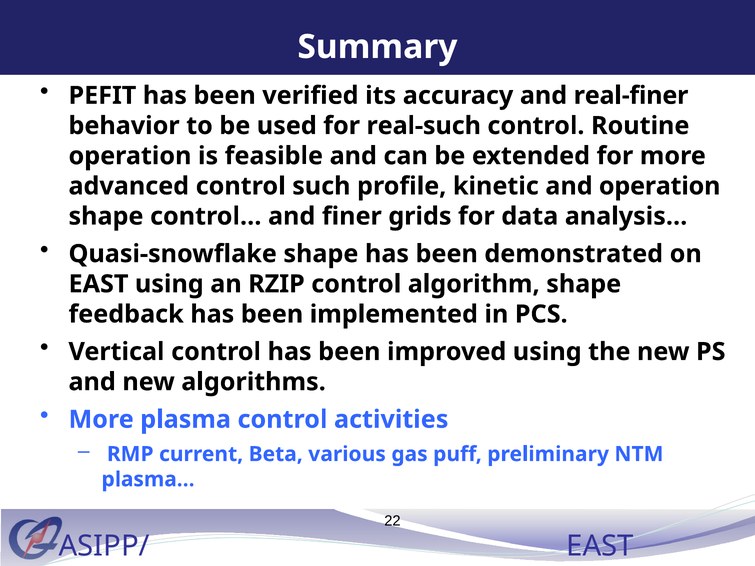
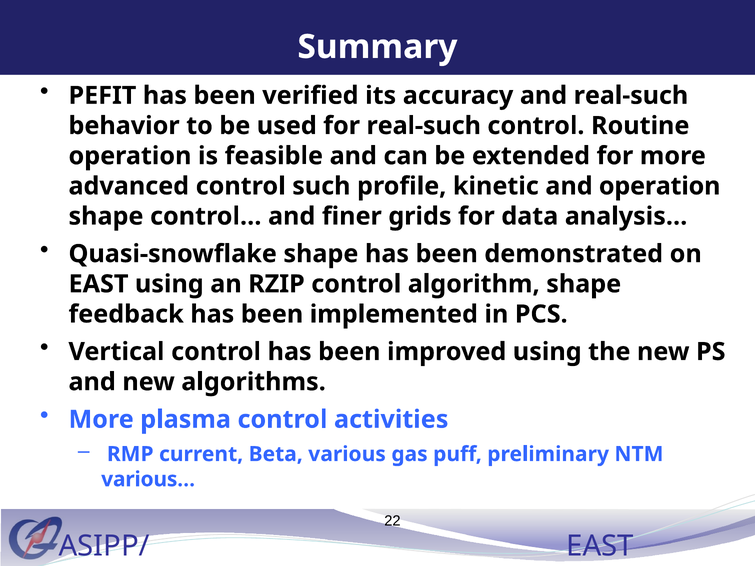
and real-finer: real-finer -> real-such
plasma…: plasma… -> various…
